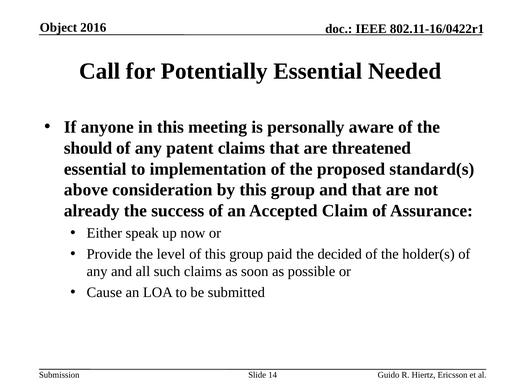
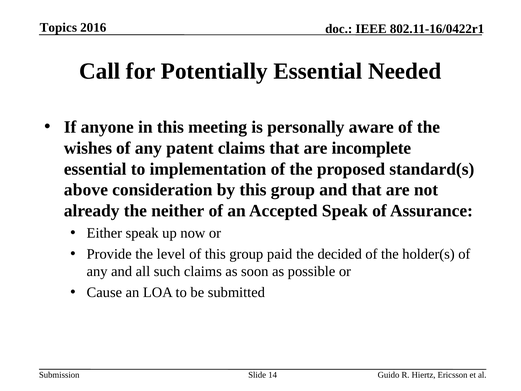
Object: Object -> Topics
should: should -> wishes
threatened: threatened -> incomplete
success: success -> neither
Accepted Claim: Claim -> Speak
